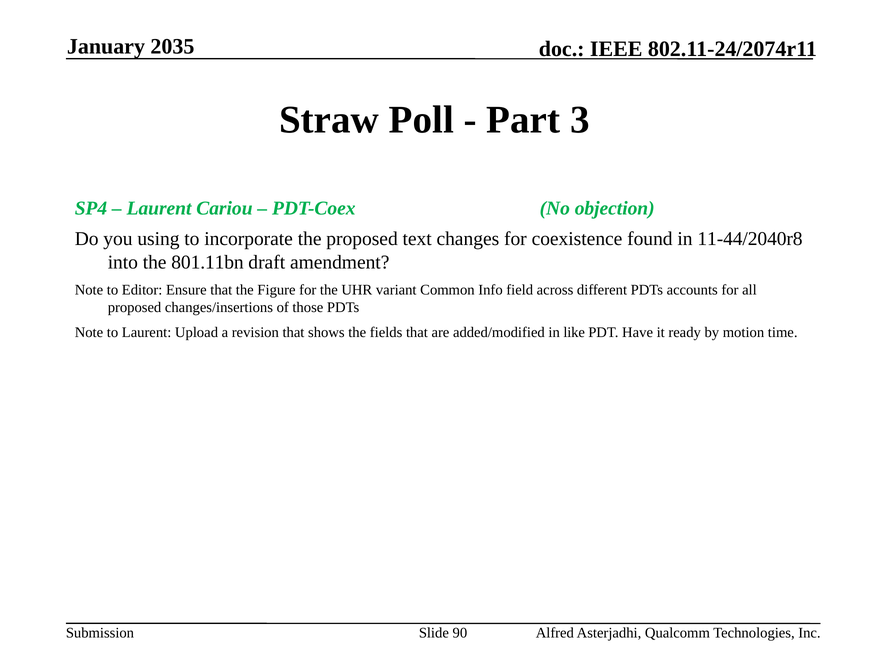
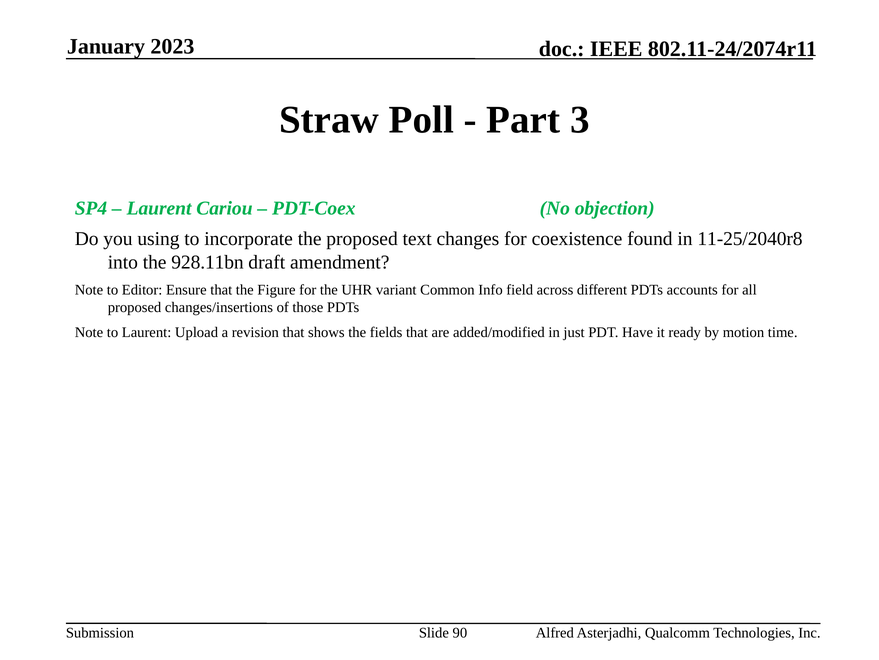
2035: 2035 -> 2023
11-44/2040r8: 11-44/2040r8 -> 11-25/2040r8
801.11bn: 801.11bn -> 928.11bn
like: like -> just
